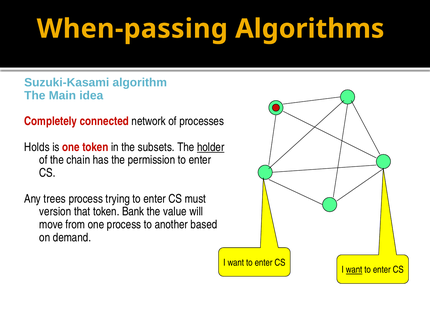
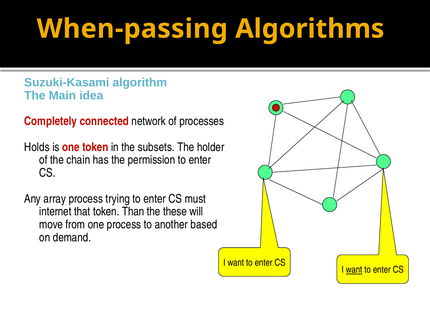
holder underline: present -> none
trees: trees -> array
version: version -> internet
Bank: Bank -> Than
value: value -> these
